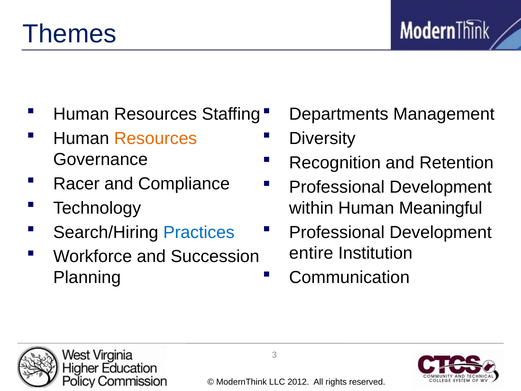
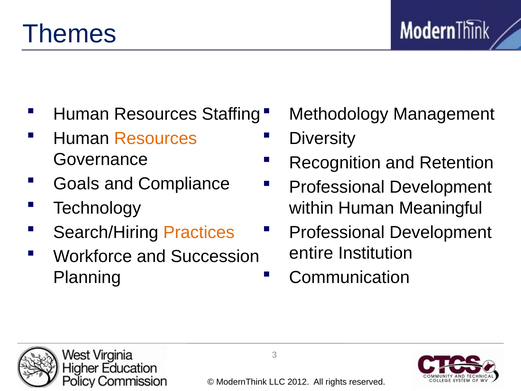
Departments: Departments -> Methodology
Racer: Racer -> Goals
Practices colour: blue -> orange
